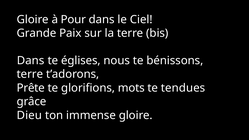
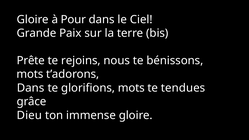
Dans at (31, 61): Dans -> Prête
églises: églises -> rejoins
terre at (30, 74): terre -> mots
Prête at (31, 88): Prête -> Dans
